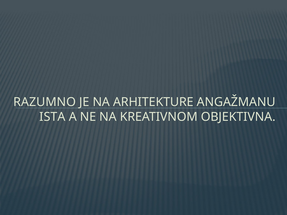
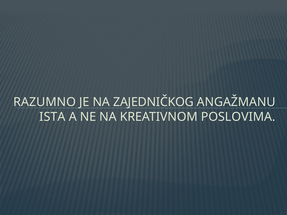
ARHITEKTURE: ARHITEKTURE -> ZAJEDNIČKOG
OBJEKTIVNA: OBJEKTIVNA -> POSLOVIMA
